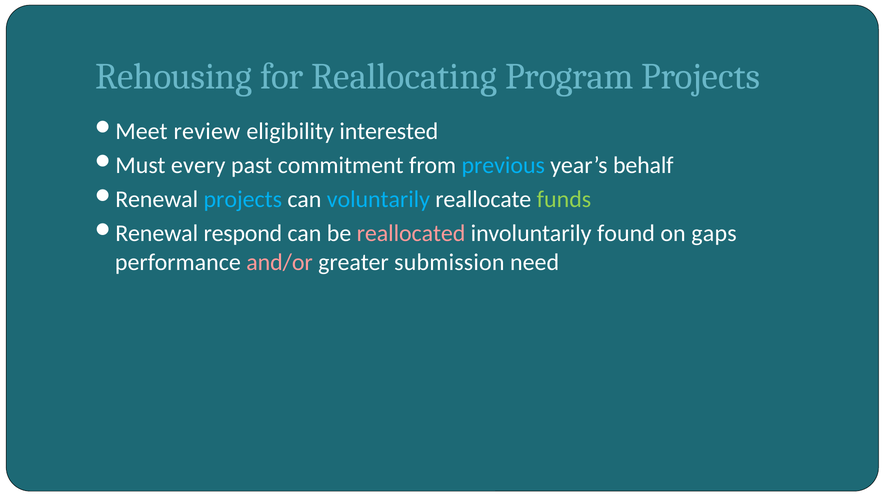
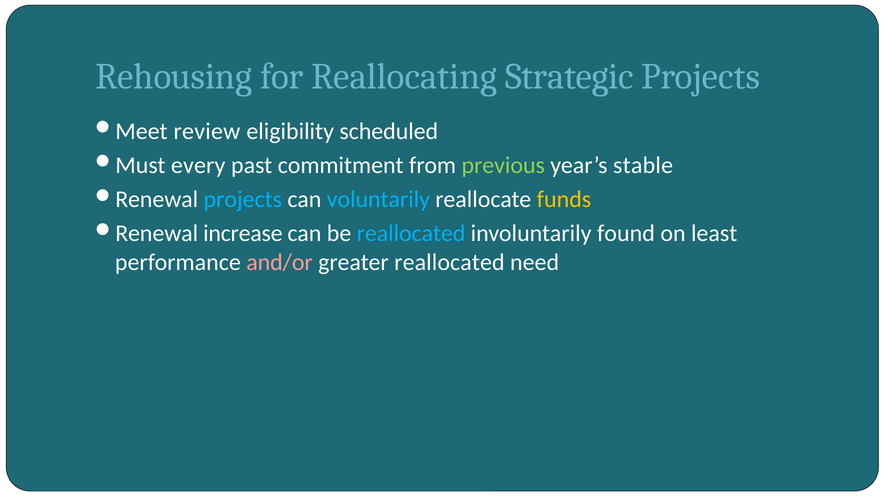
Program: Program -> Strategic
interested: interested -> scheduled
previous colour: light blue -> light green
behalf: behalf -> stable
funds colour: light green -> yellow
respond: respond -> increase
reallocated at (411, 233) colour: pink -> light blue
gaps: gaps -> least
greater submission: submission -> reallocated
